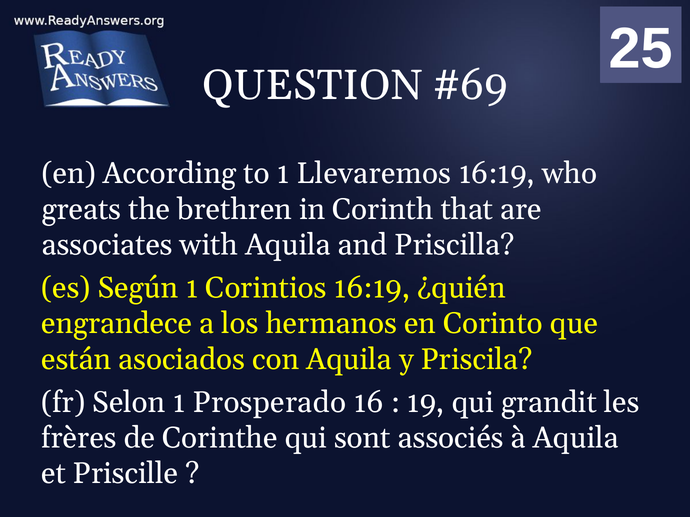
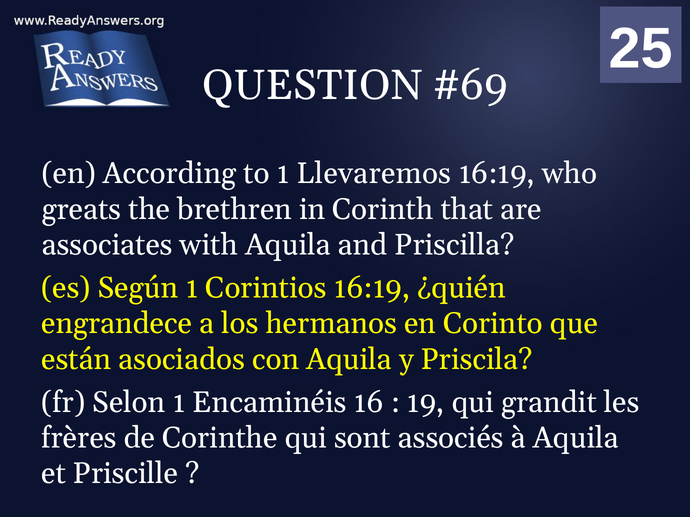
Prosperado: Prosperado -> Encaminéis
